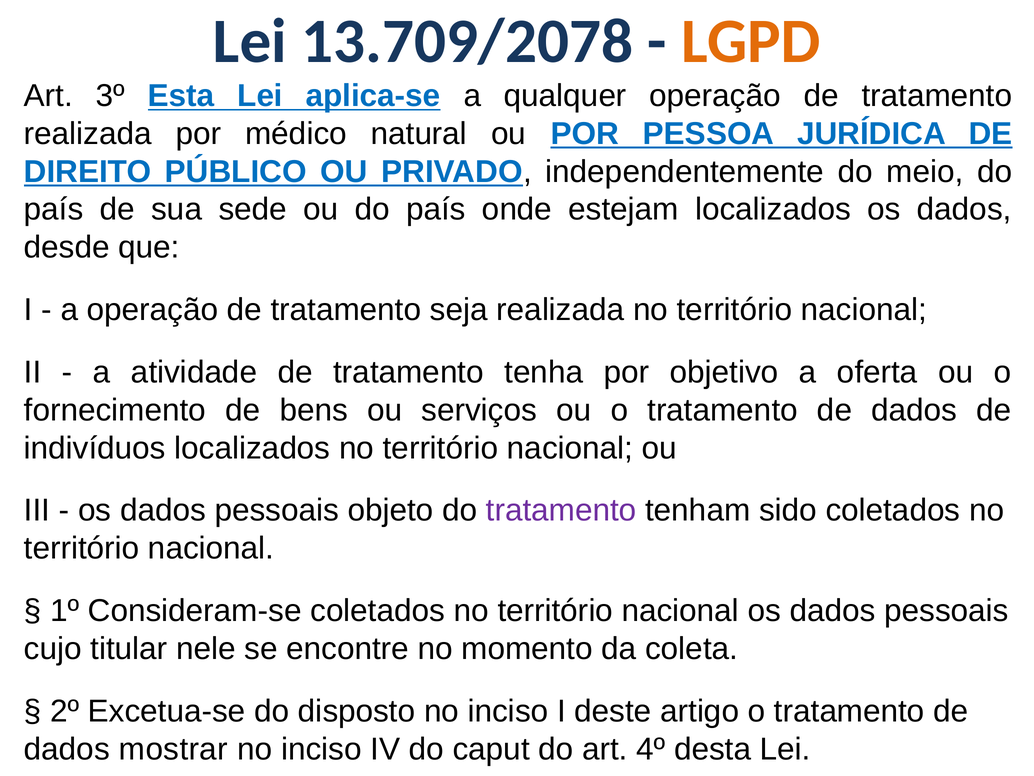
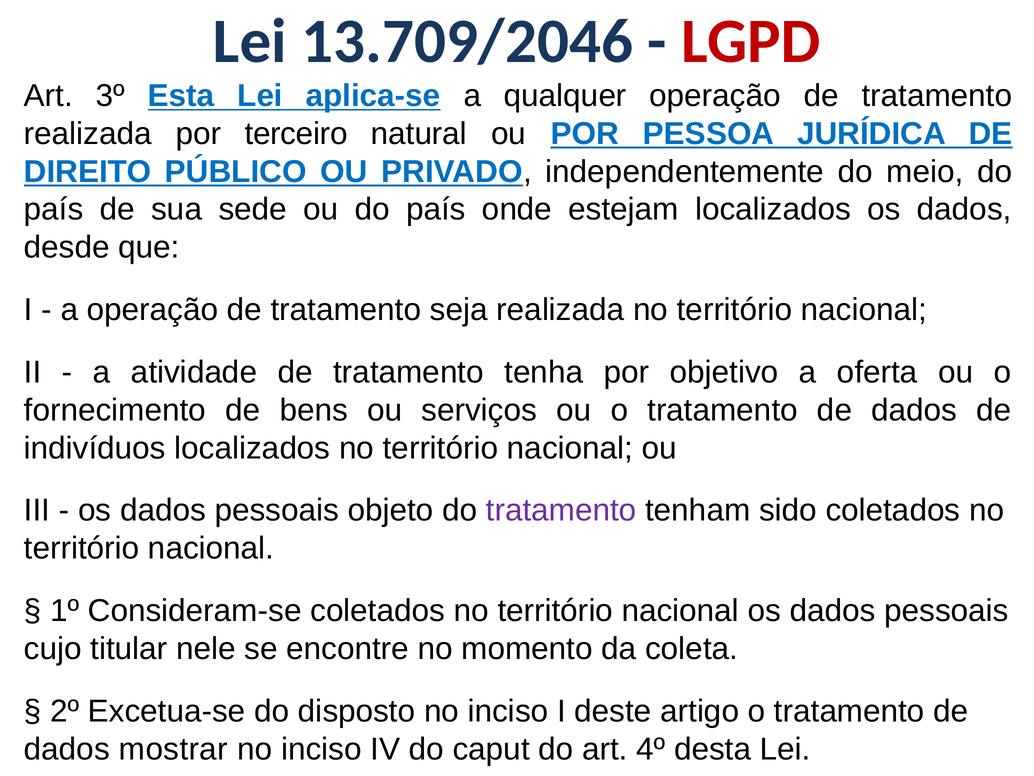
13.709/2078: 13.709/2078 -> 13.709/2046
LGPD colour: orange -> red
médico: médico -> terceiro
